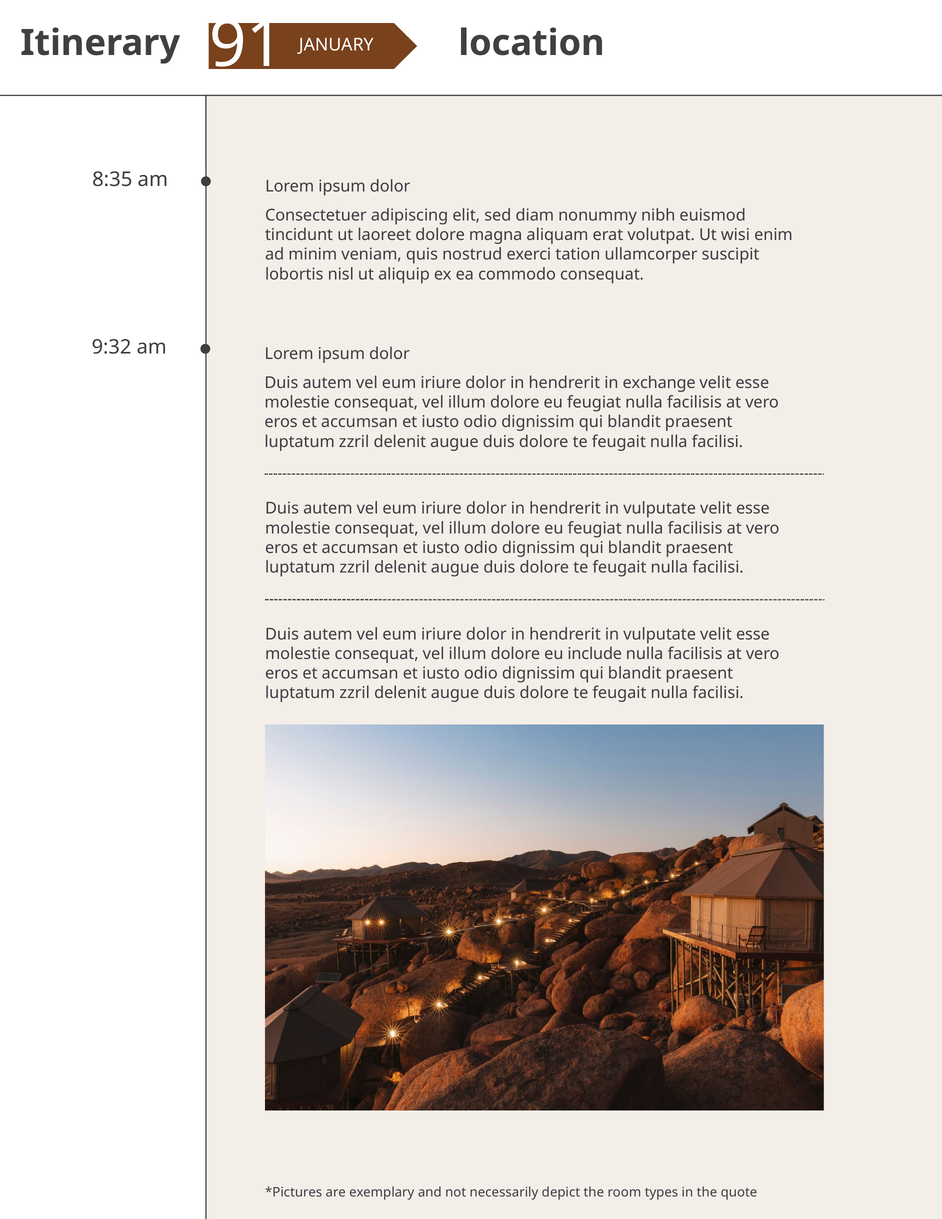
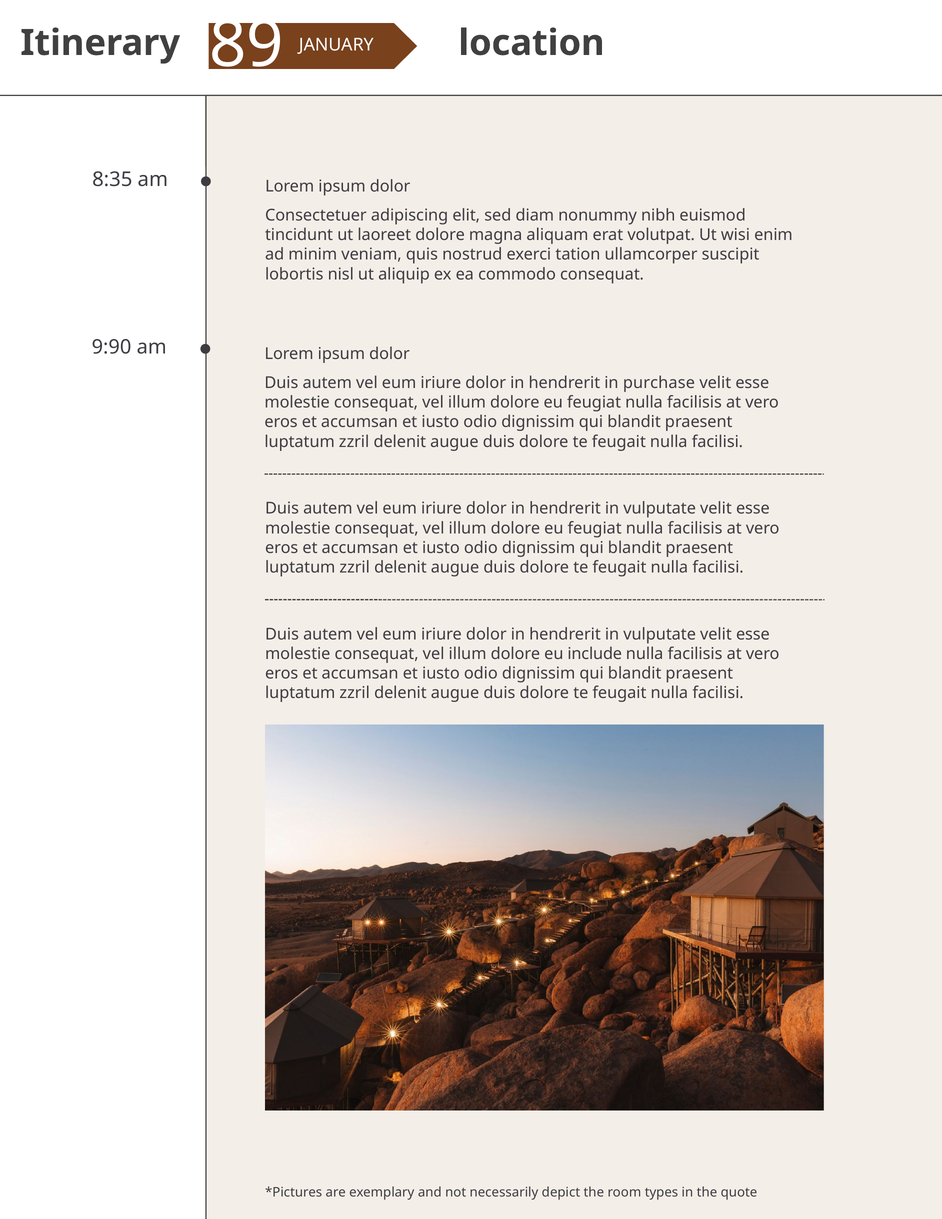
91: 91 -> 89
9:32: 9:32 -> 9:90
exchange: exchange -> purchase
